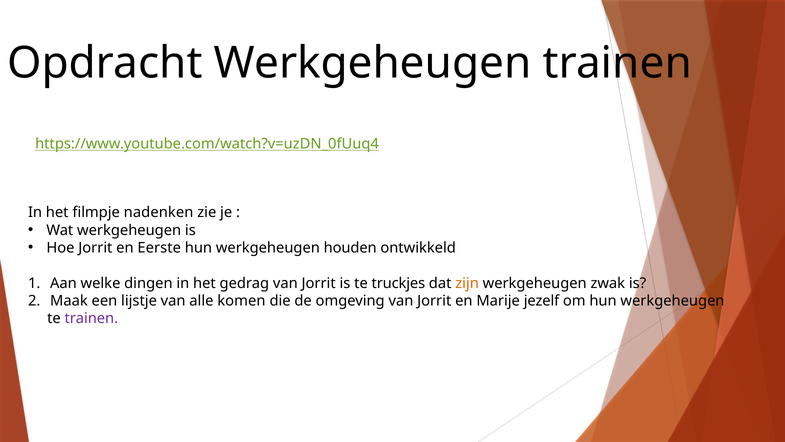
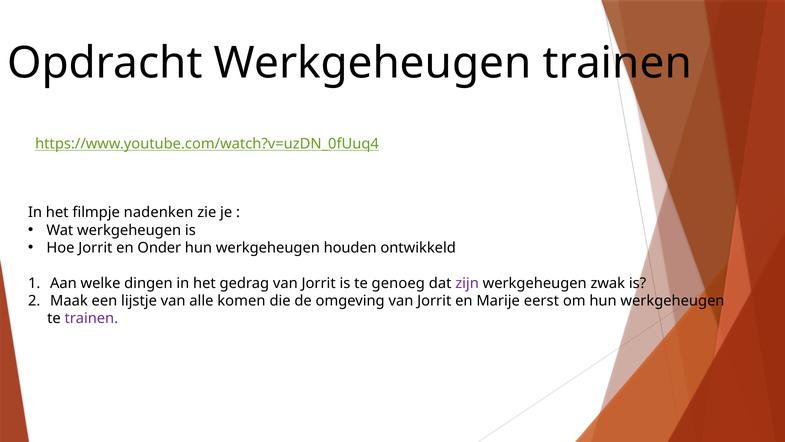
Eerste: Eerste -> Onder
truckjes: truckjes -> genoeg
zijn colour: orange -> purple
jezelf: jezelf -> eerst
